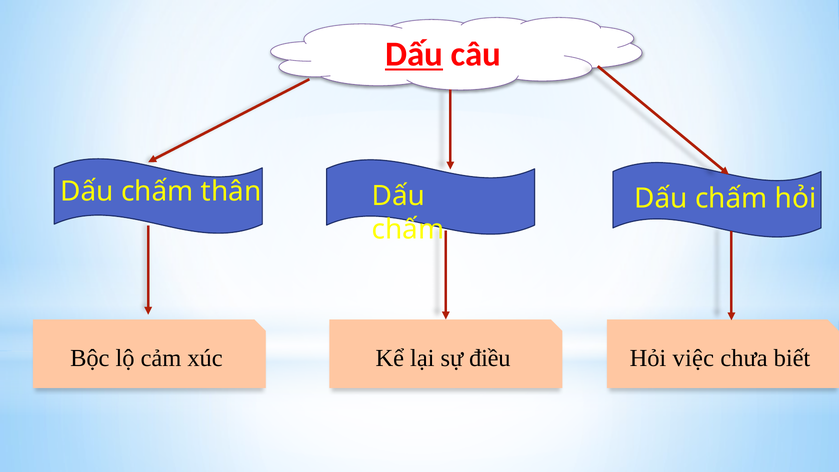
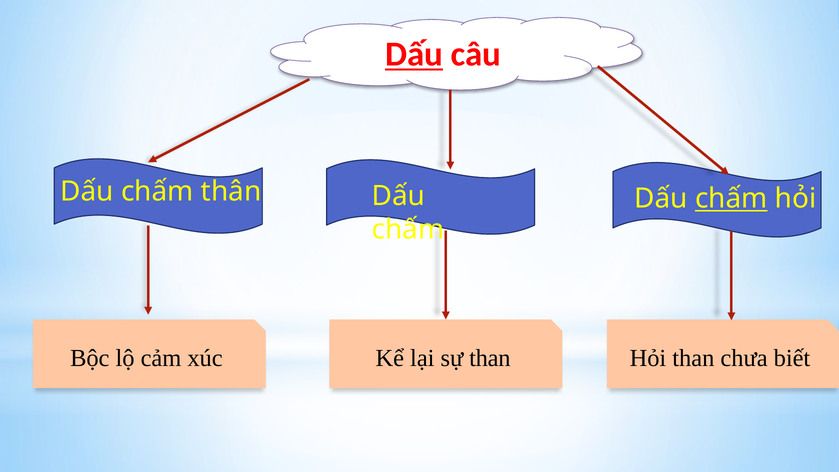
chấm at (731, 199) underline: none -> present
sự điều: điều -> than
Hỏi việc: việc -> than
